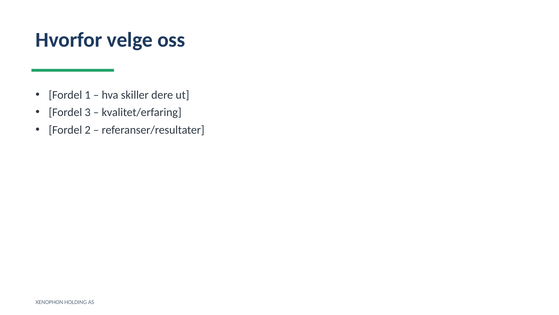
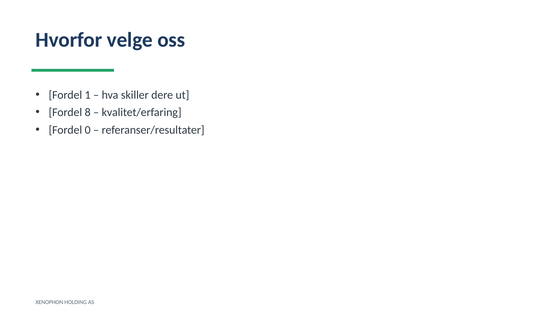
3: 3 -> 8
2: 2 -> 0
